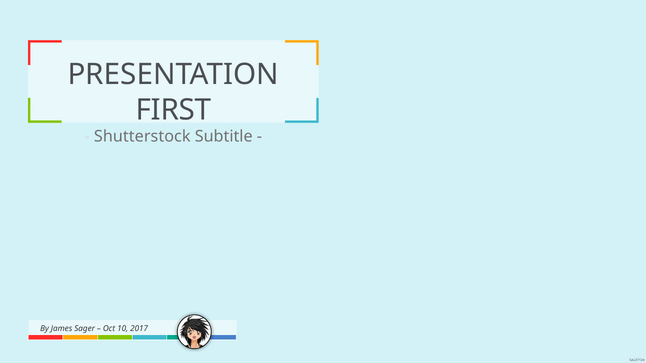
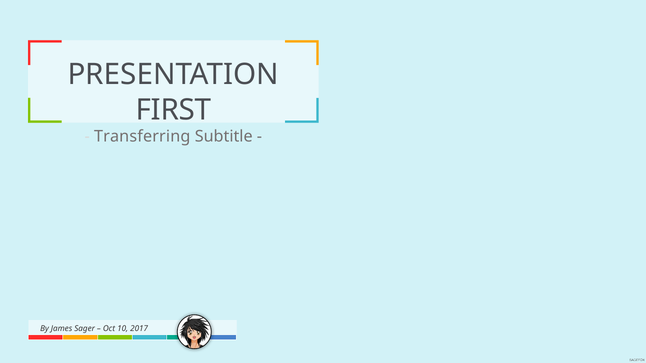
Shutterstock: Shutterstock -> Transferring
